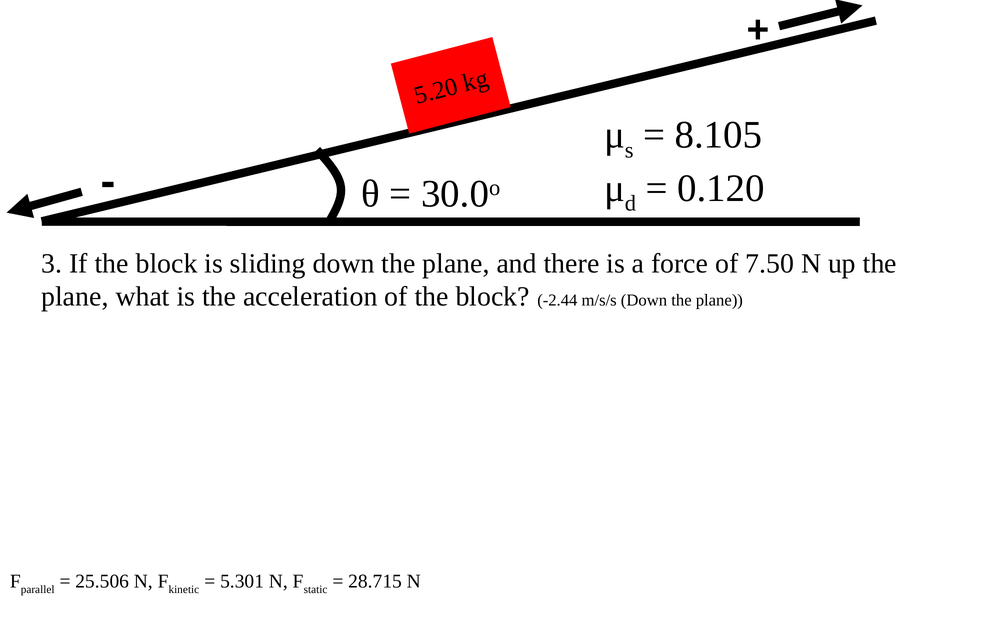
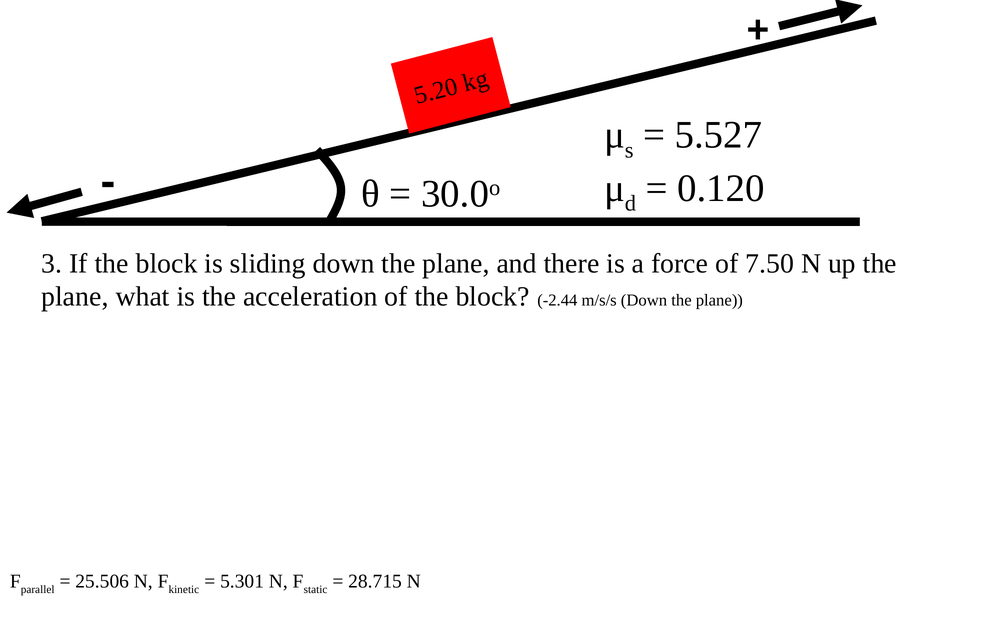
8.105: 8.105 -> 5.527
